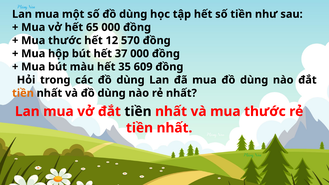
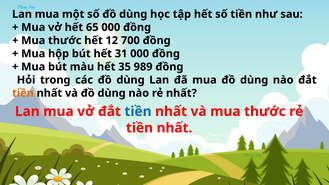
570: 570 -> 700
37: 37 -> 31
609: 609 -> 989
tiền at (138, 111) colour: black -> blue
